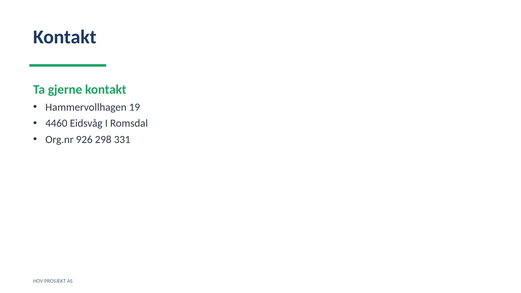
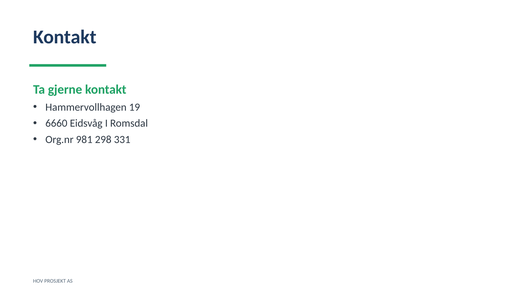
4460: 4460 -> 6660
926: 926 -> 981
